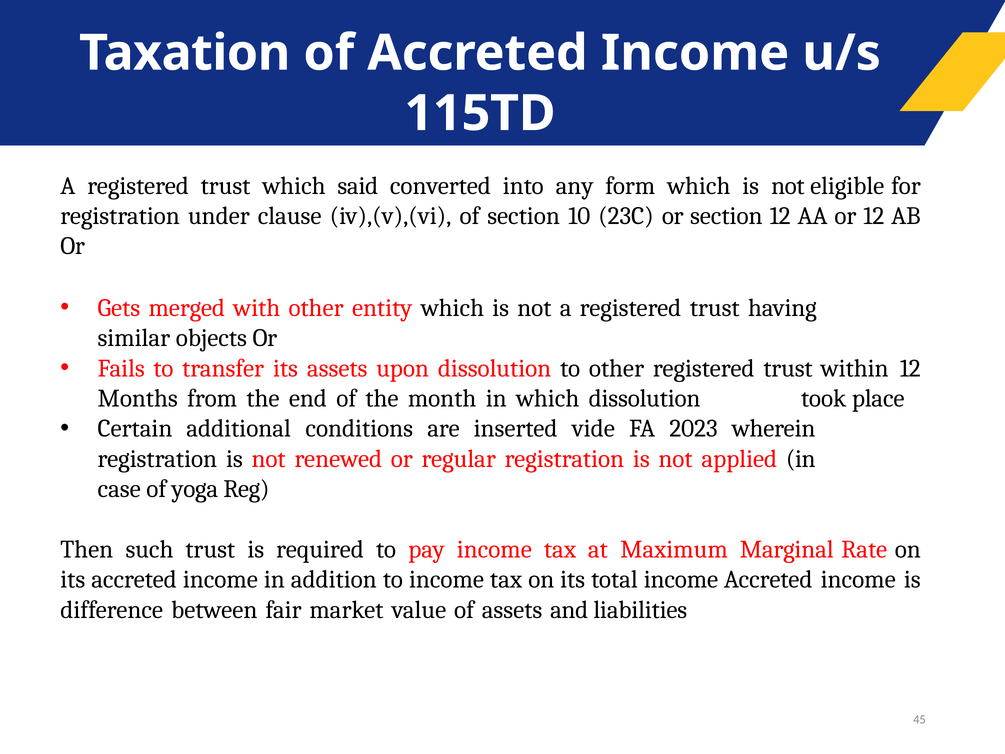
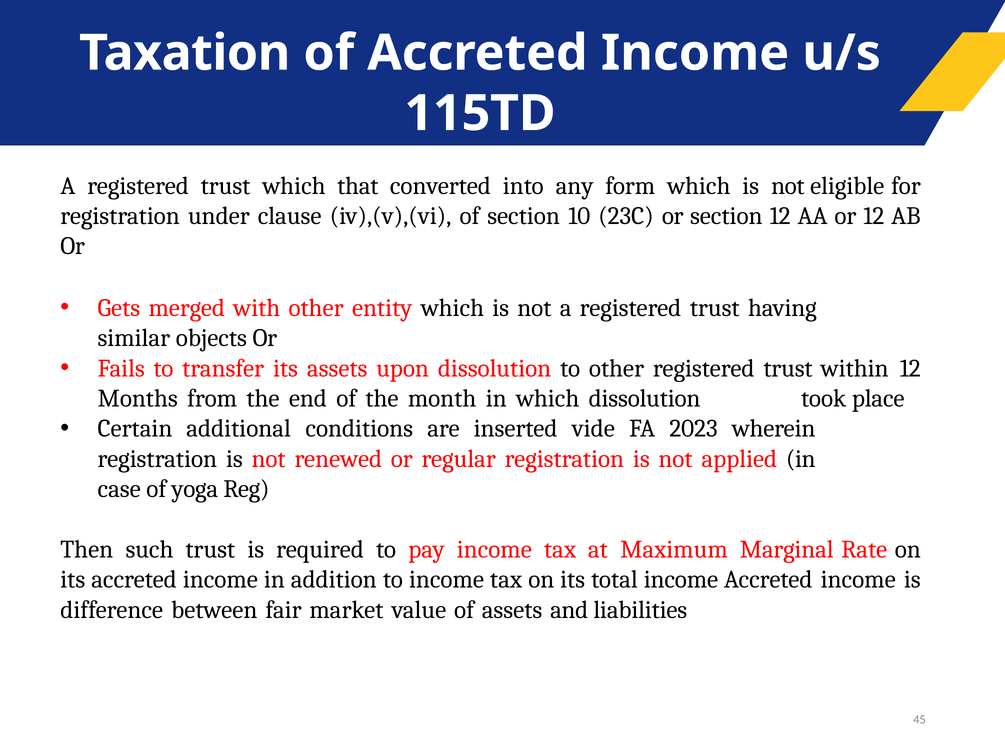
said: said -> that
